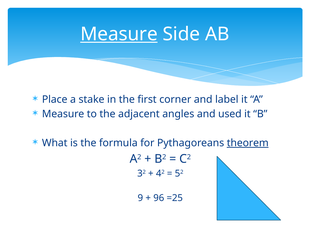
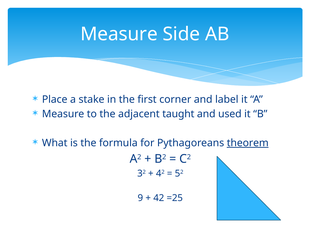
Measure at (119, 34) underline: present -> none
angles: angles -> taught
96 at (159, 198): 96 -> 42
